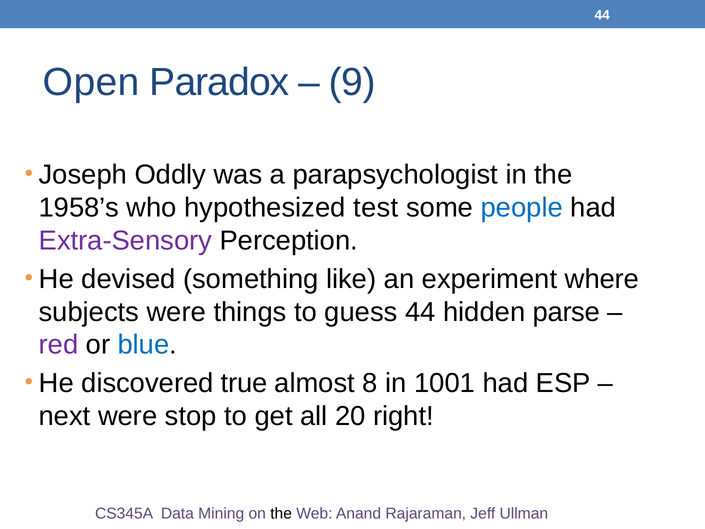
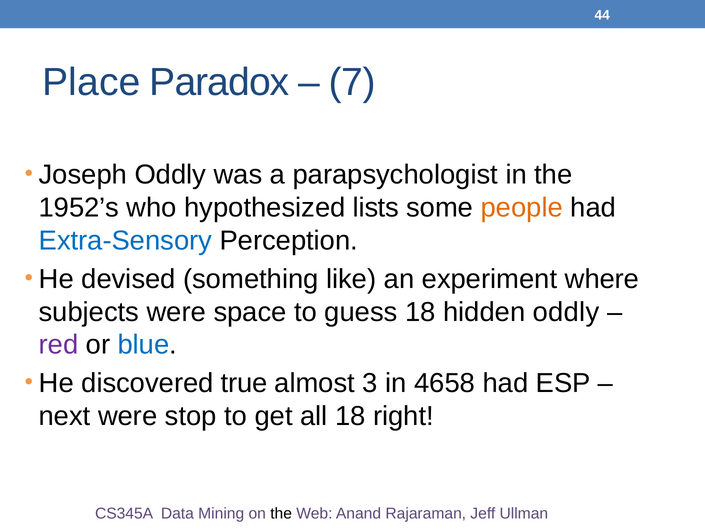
Open: Open -> Place
9: 9 -> 7
1958’s: 1958’s -> 1952’s
test: test -> lists
people colour: blue -> orange
Extra-Sensory colour: purple -> blue
things: things -> space
guess 44: 44 -> 18
hidden parse: parse -> oddly
8: 8 -> 3
1001: 1001 -> 4658
all 20: 20 -> 18
